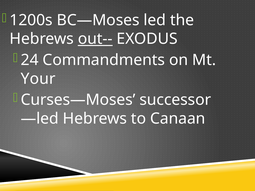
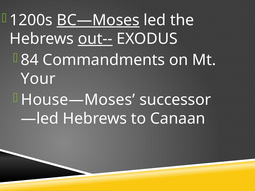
BC—Moses underline: none -> present
24: 24 -> 84
Curses—Moses: Curses—Moses -> House—Moses
